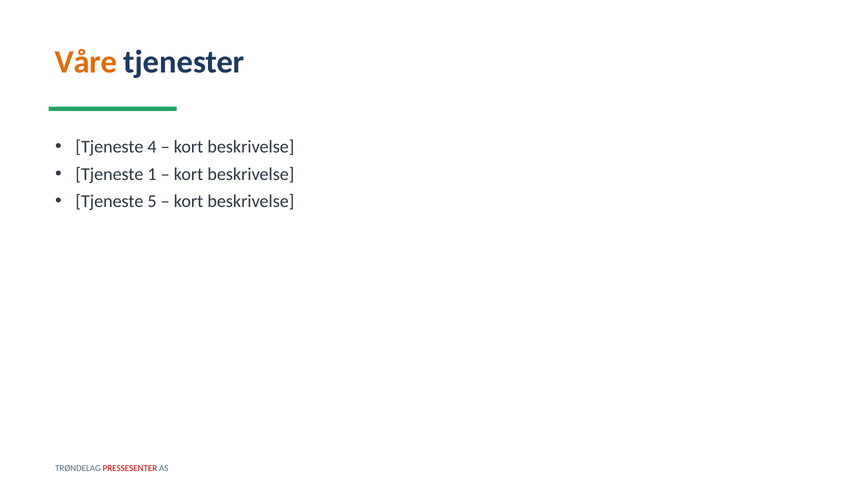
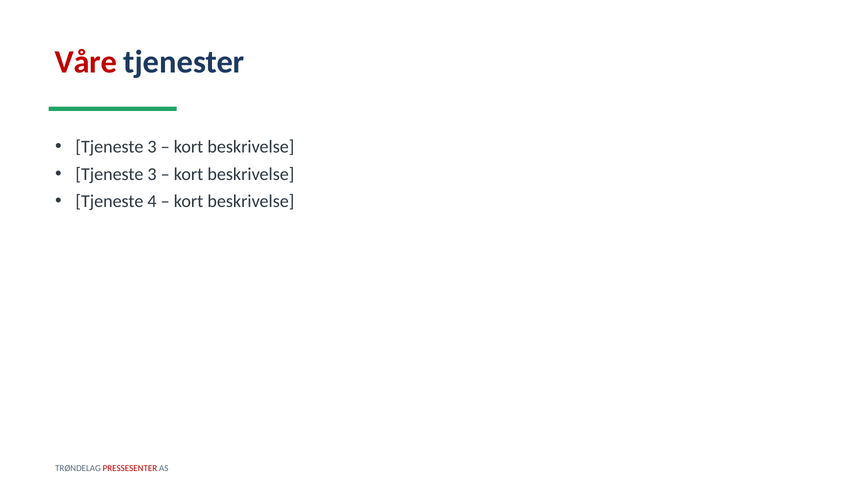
Våre colour: orange -> red
4 at (152, 147): 4 -> 3
1 at (152, 174): 1 -> 3
5: 5 -> 4
